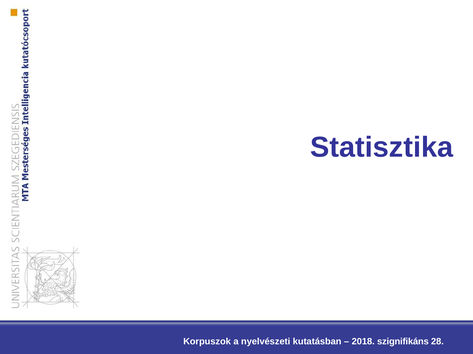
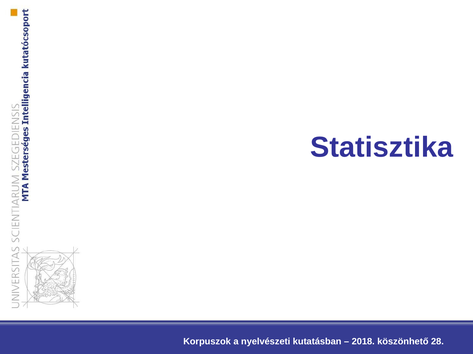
szignifikáns: szignifikáns -> köszönhető
